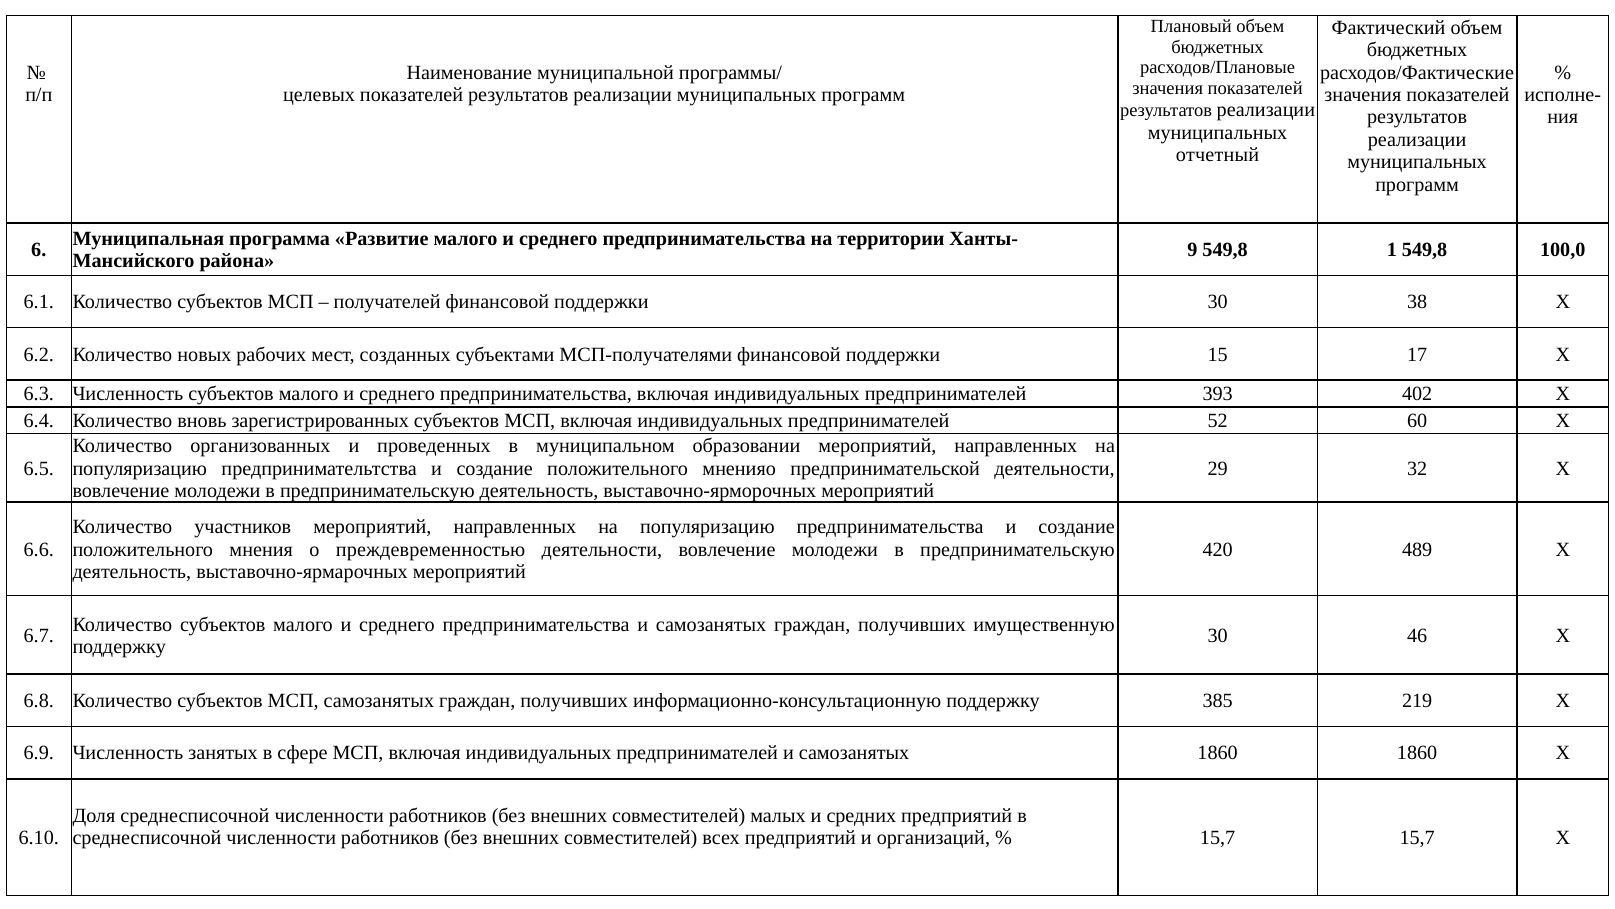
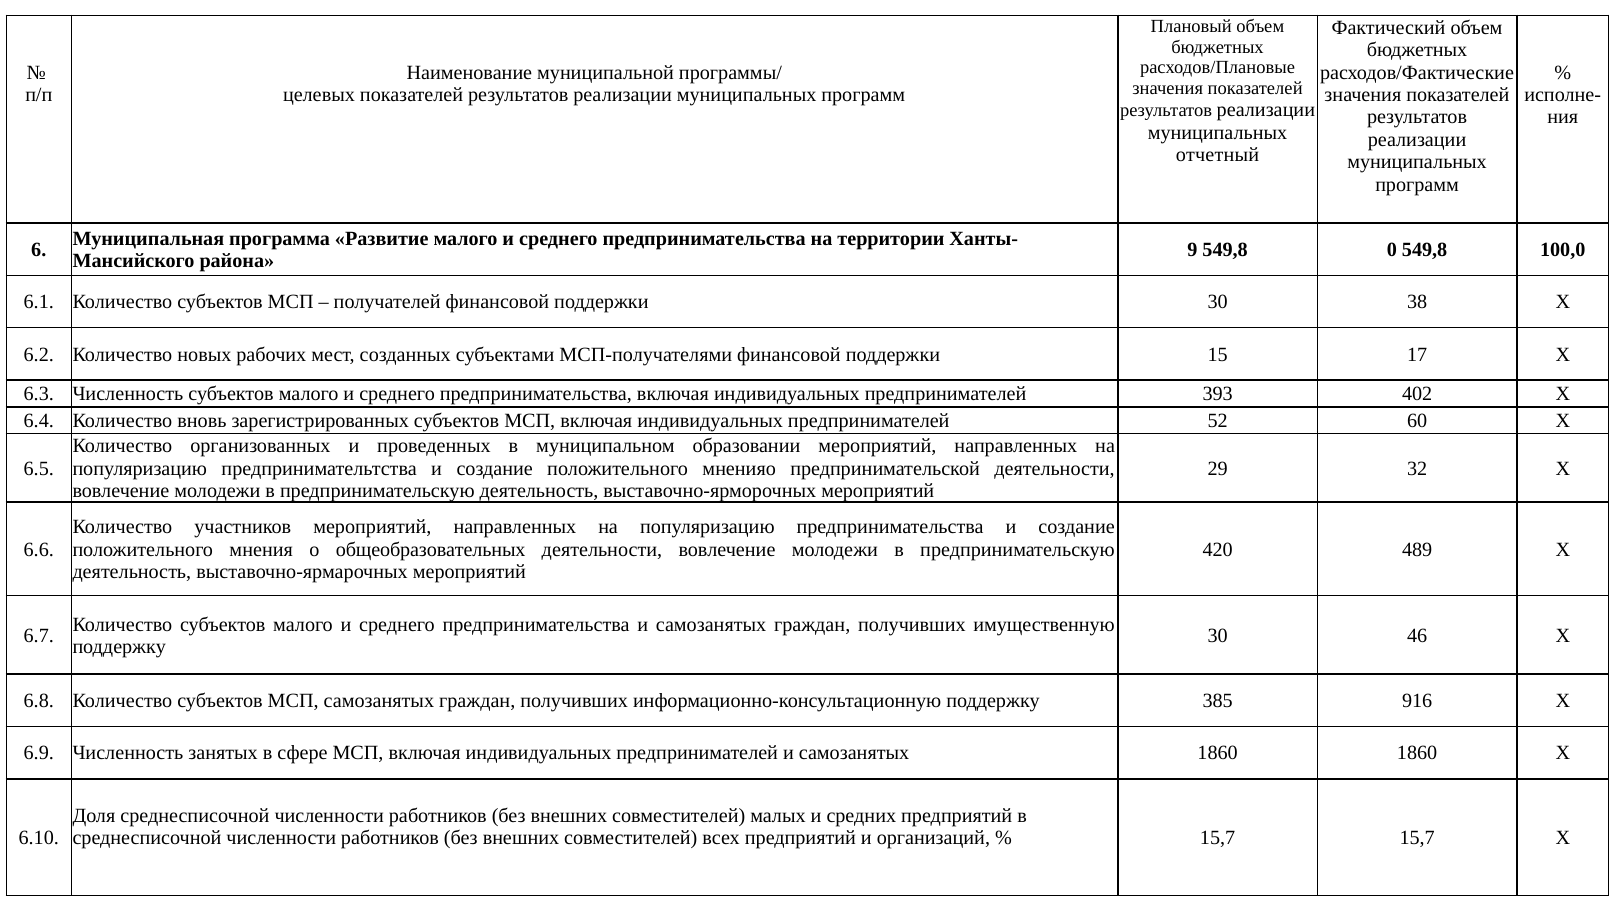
1: 1 -> 0
преждевременностью: преждевременностью -> общеобразовательных
219: 219 -> 916
